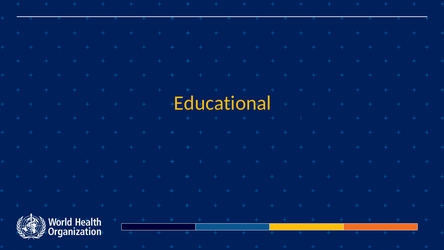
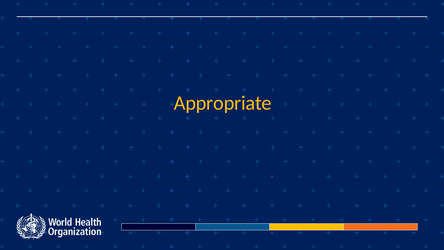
Educational: Educational -> Appropriate
